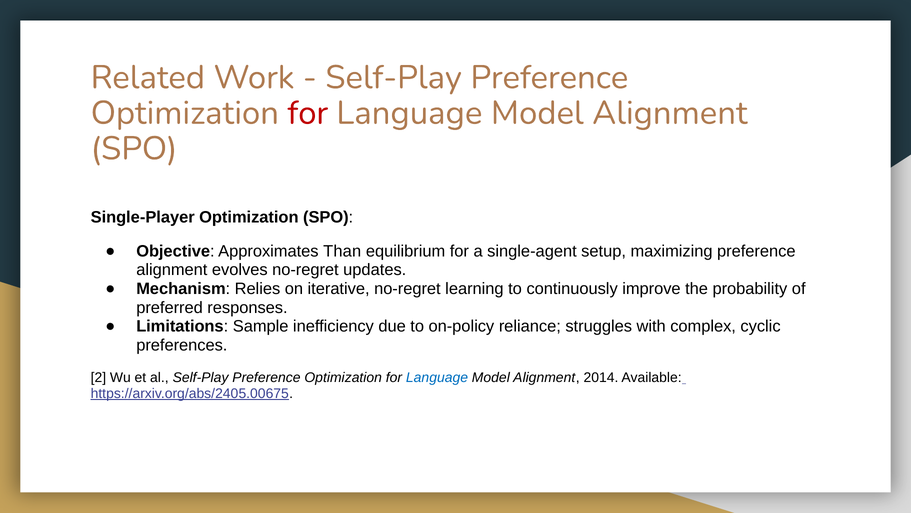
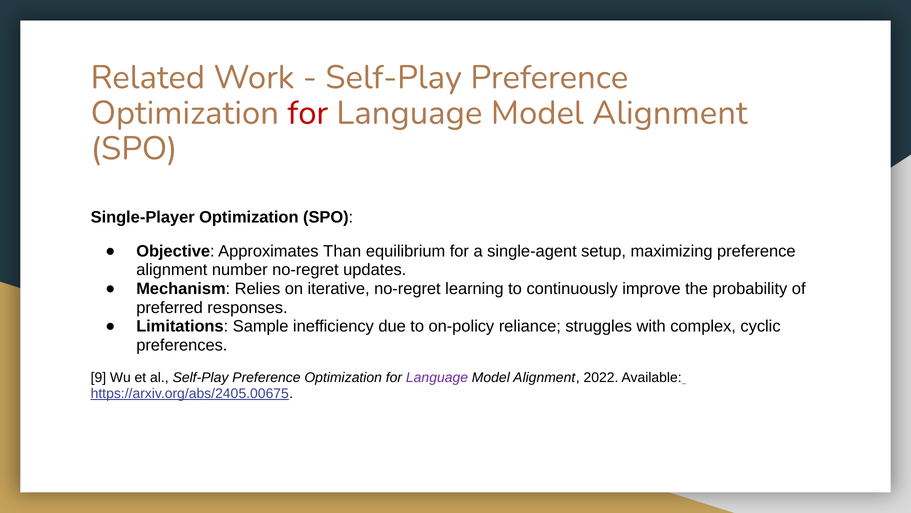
evolves: evolves -> number
2: 2 -> 9
Language at (437, 377) colour: blue -> purple
2014: 2014 -> 2022
